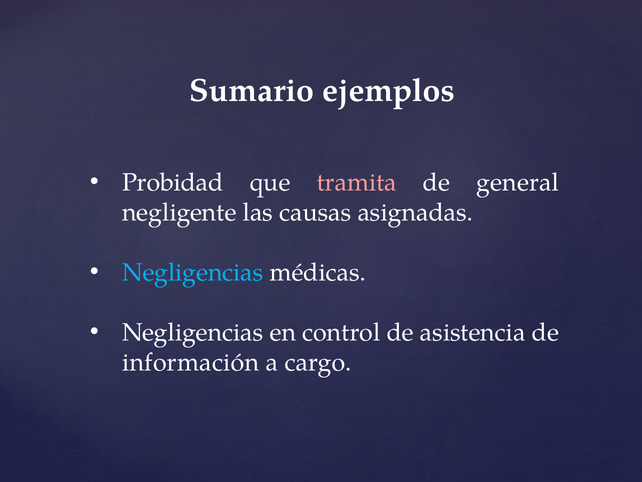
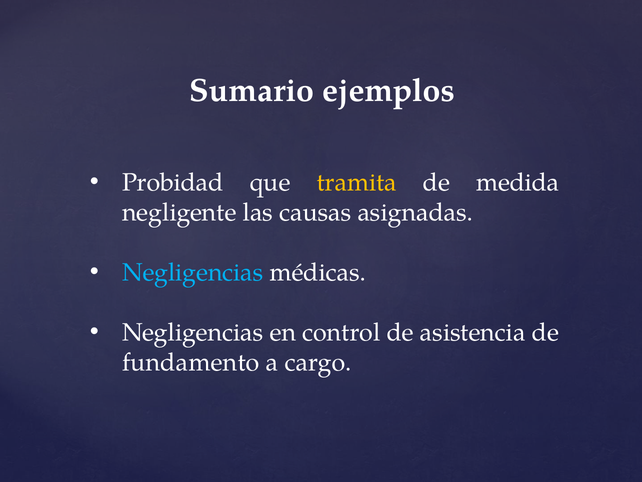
tramita colour: pink -> yellow
general: general -> medida
información: información -> fundamento
